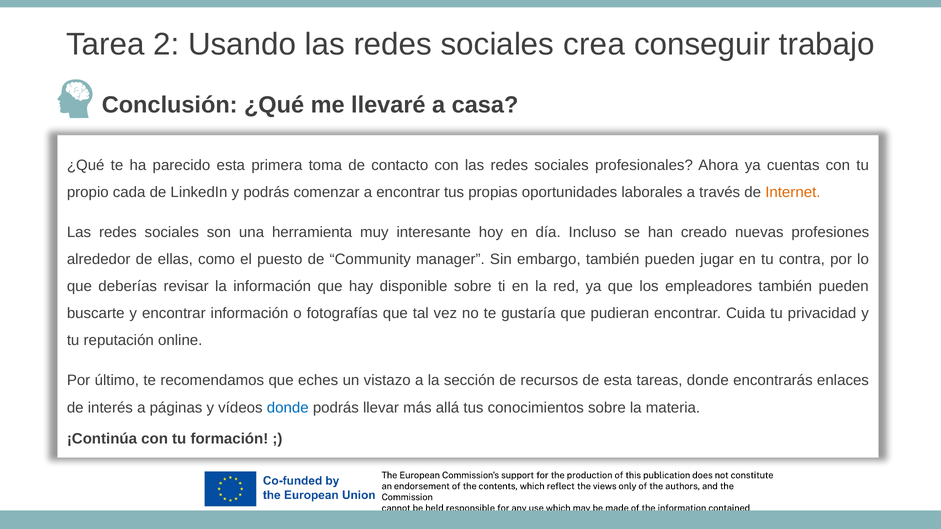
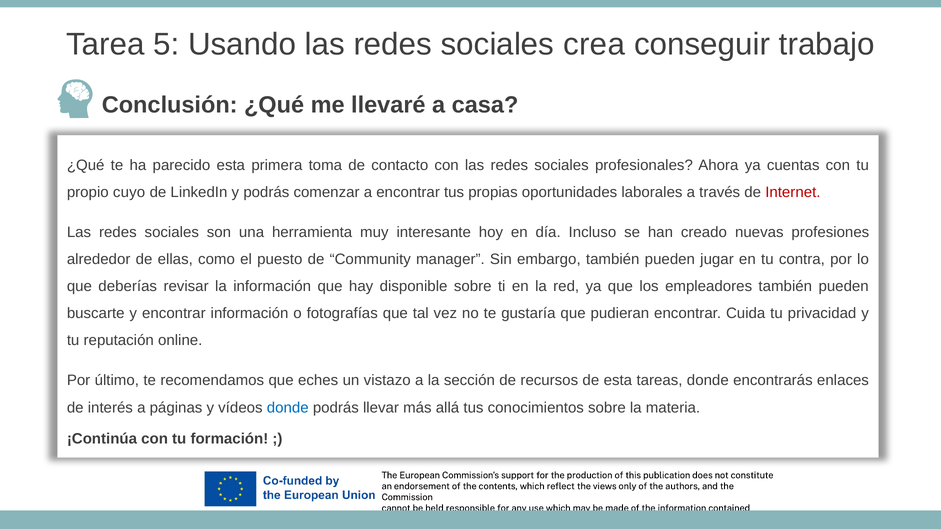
2: 2 -> 5
cada: cada -> cuyo
Internet colour: orange -> red
